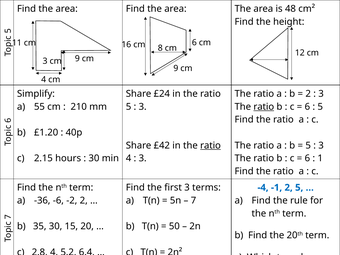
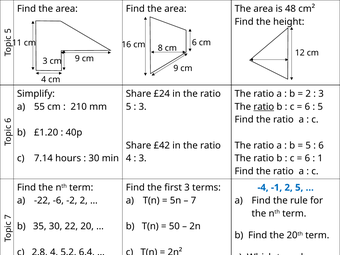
ratio at (210, 145) underline: present -> none
3 at (321, 145): 3 -> 6
2.15: 2.15 -> 7.14
-36: -36 -> -22
15: 15 -> 22
